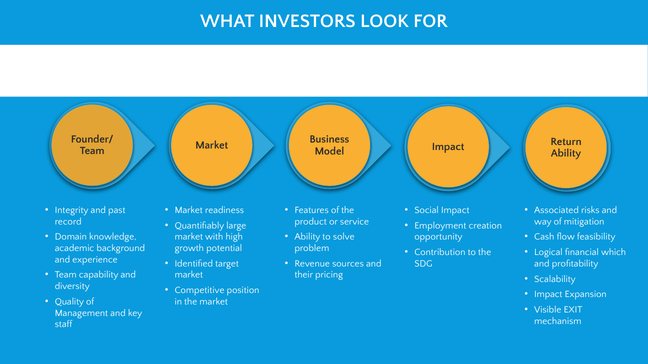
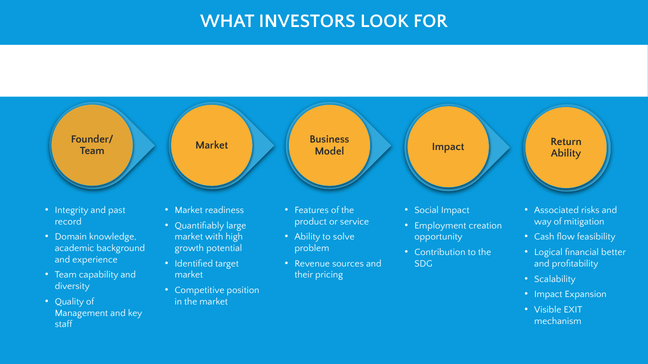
which: which -> better
